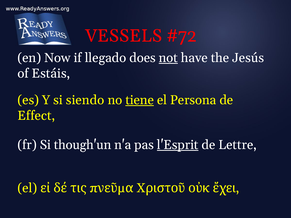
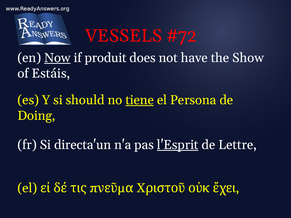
Now underline: none -> present
llegado: llegado -> produit
not underline: present -> none
Jesús: Jesús -> Show
siendo: siendo -> should
Effect: Effect -> Doing
though'un: though'un -> directa'un
